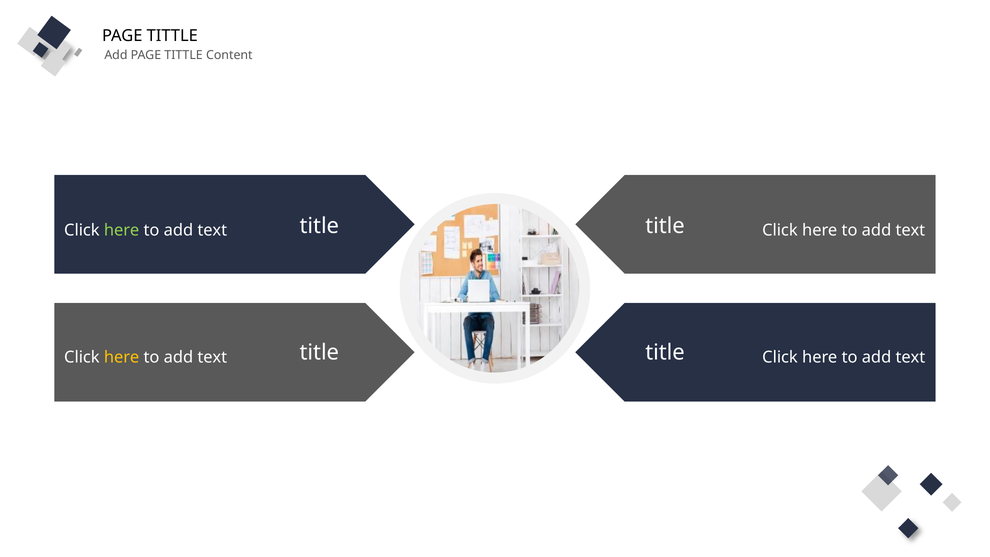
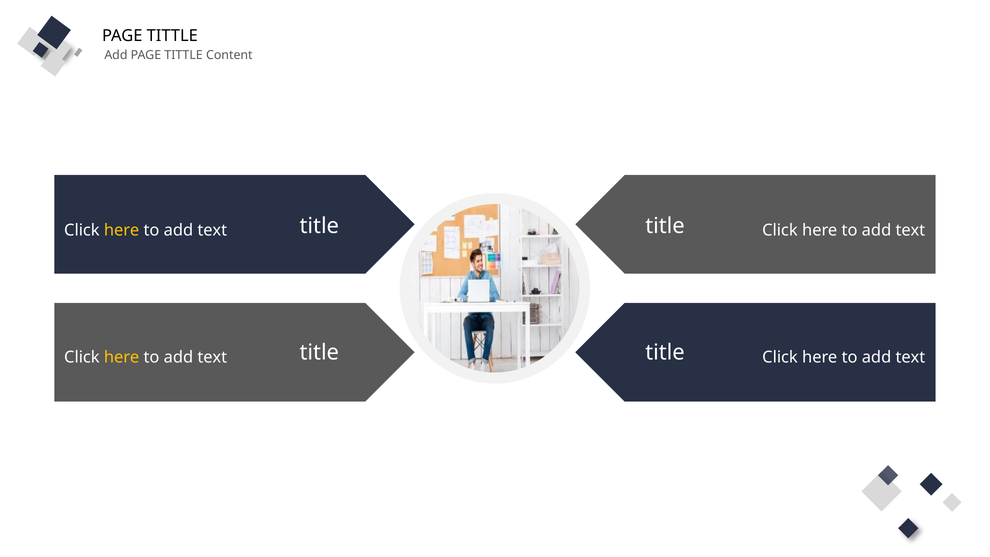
here at (122, 230) colour: light green -> yellow
